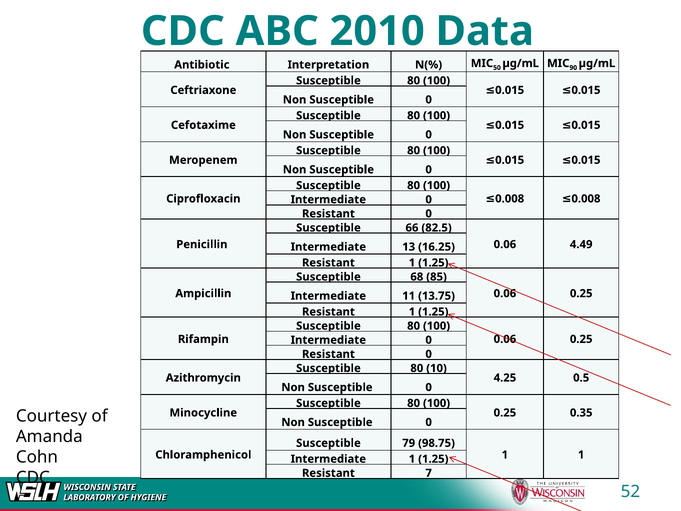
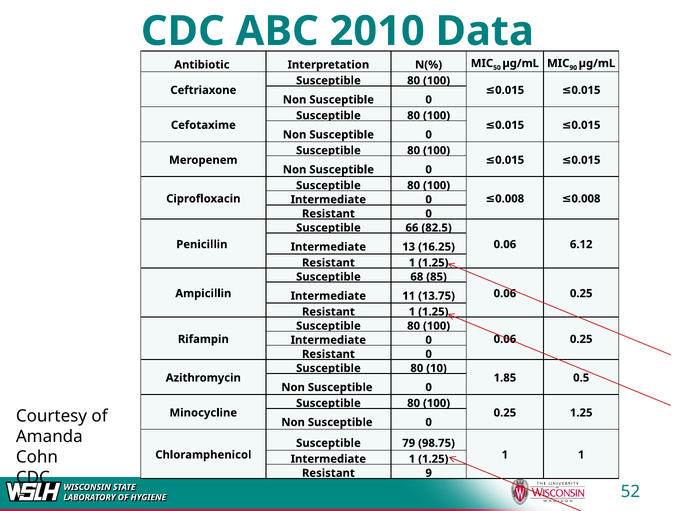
4.49: 4.49 -> 6.12
4.25: 4.25 -> 1.85
0.25 0.35: 0.35 -> 1.25
7: 7 -> 9
